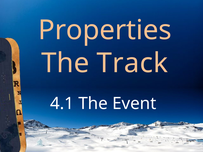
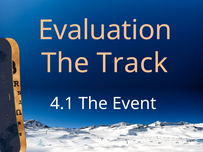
Properties: Properties -> Evaluation
